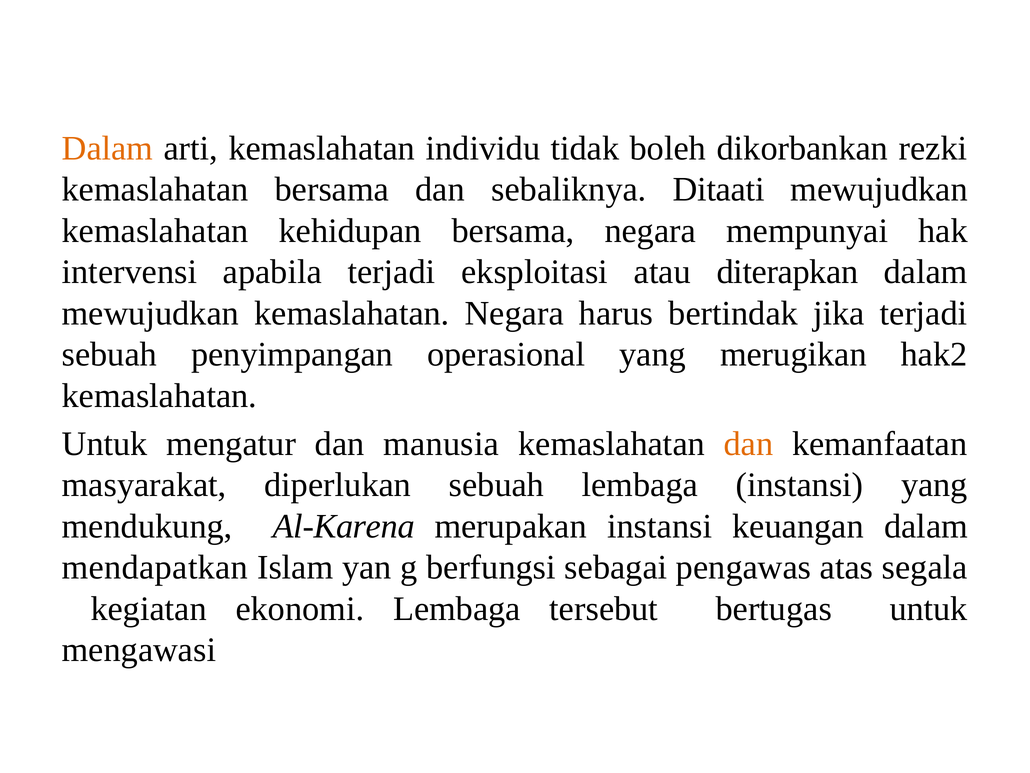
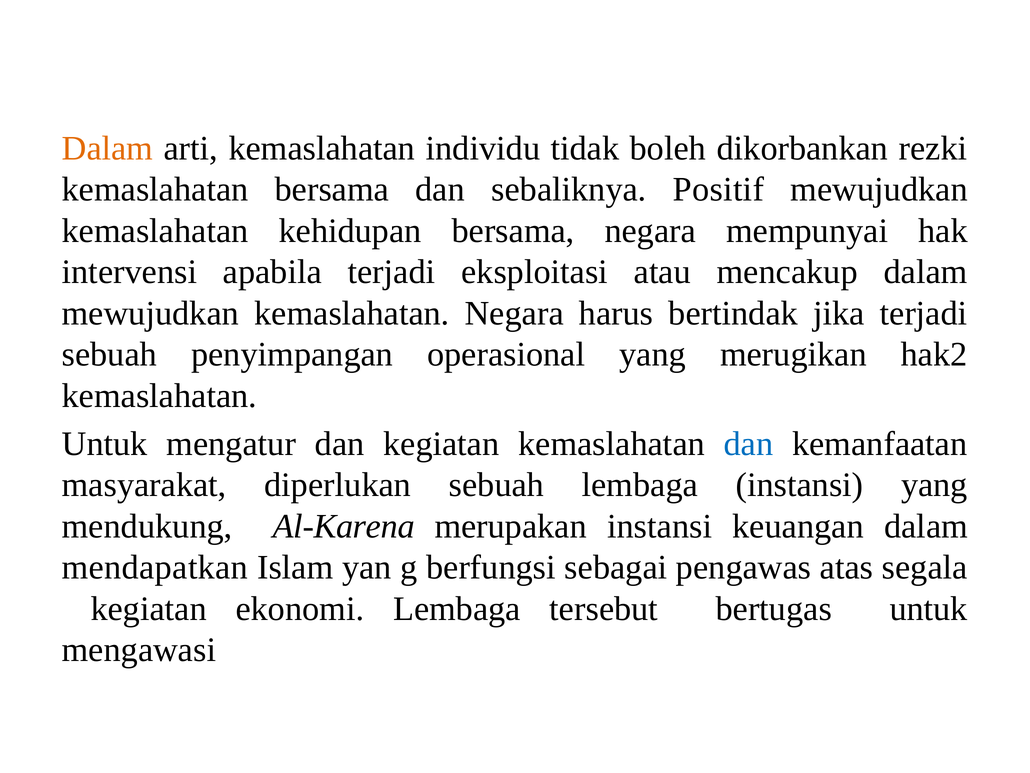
Ditaati: Ditaati -> Positif
diterapkan: diterapkan -> mencakup
dan manusia: manusia -> kegiatan
dan at (748, 444) colour: orange -> blue
